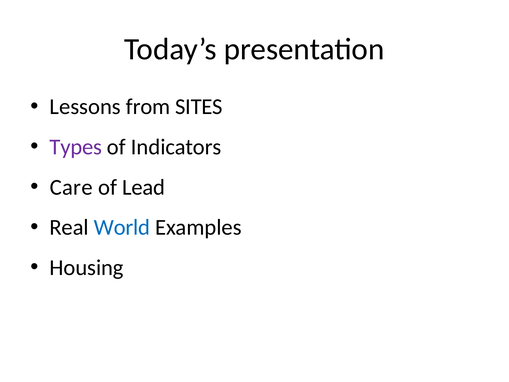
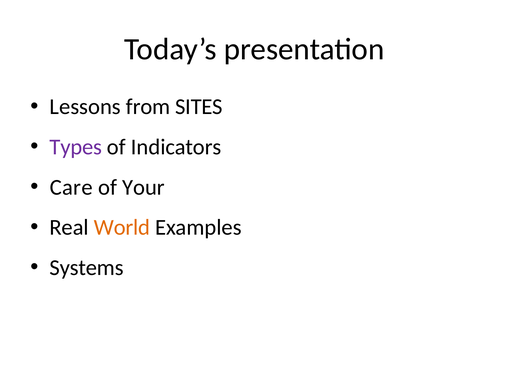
Lead: Lead -> Your
World colour: blue -> orange
Housing: Housing -> Systems
